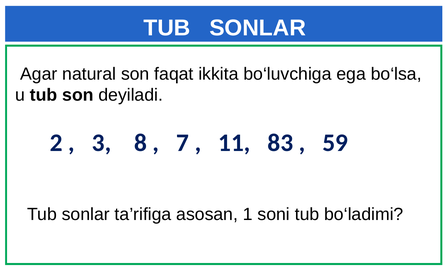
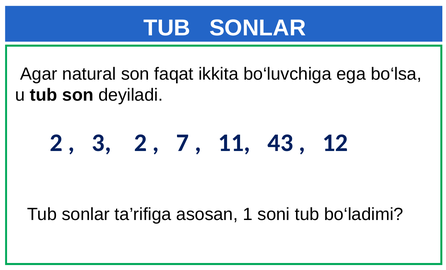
3 8: 8 -> 2
83: 83 -> 43
59: 59 -> 12
